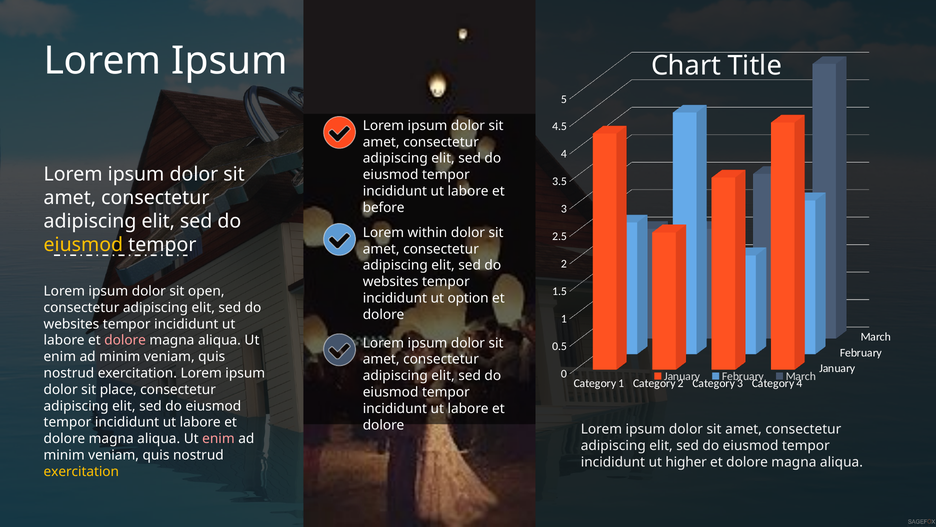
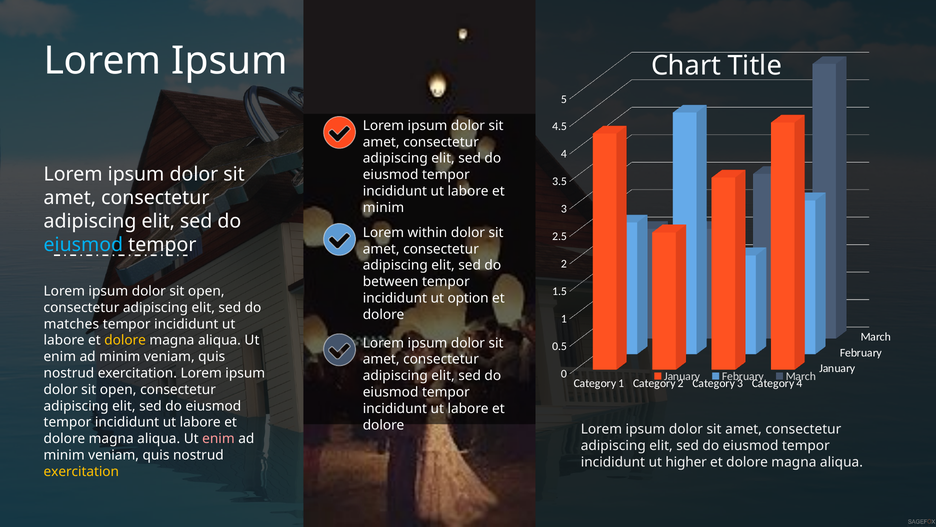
before at (384, 207): before -> minim
eiusmod at (83, 244) colour: yellow -> light blue
websites at (391, 282): websites -> between
websites at (71, 324): websites -> matches
dolore at (125, 340) colour: pink -> yellow
place at (118, 389): place -> open
